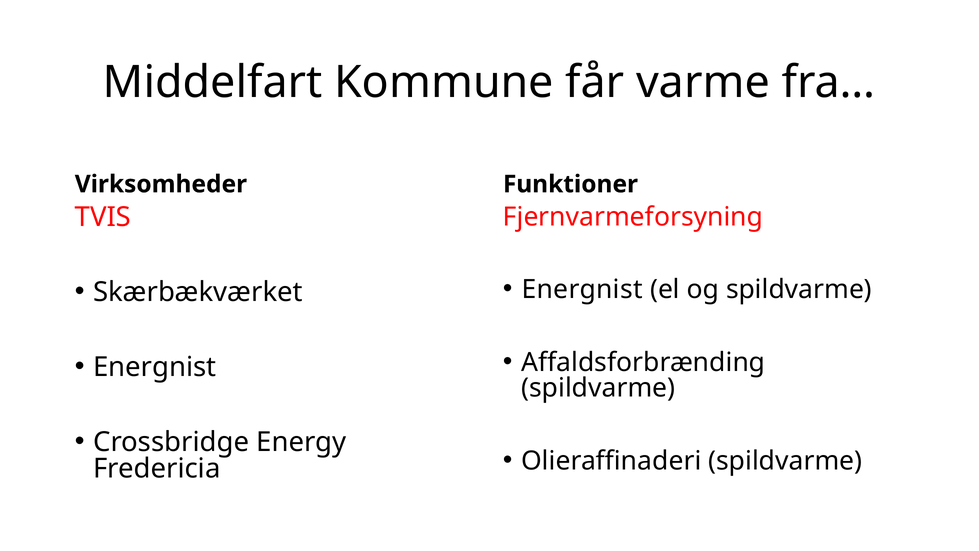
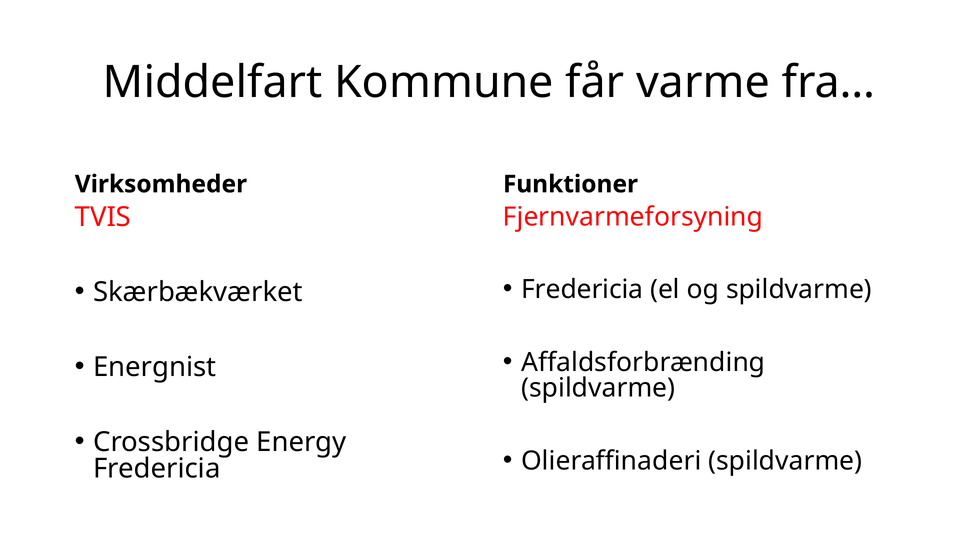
Energnist at (582, 289): Energnist -> Fredericia
